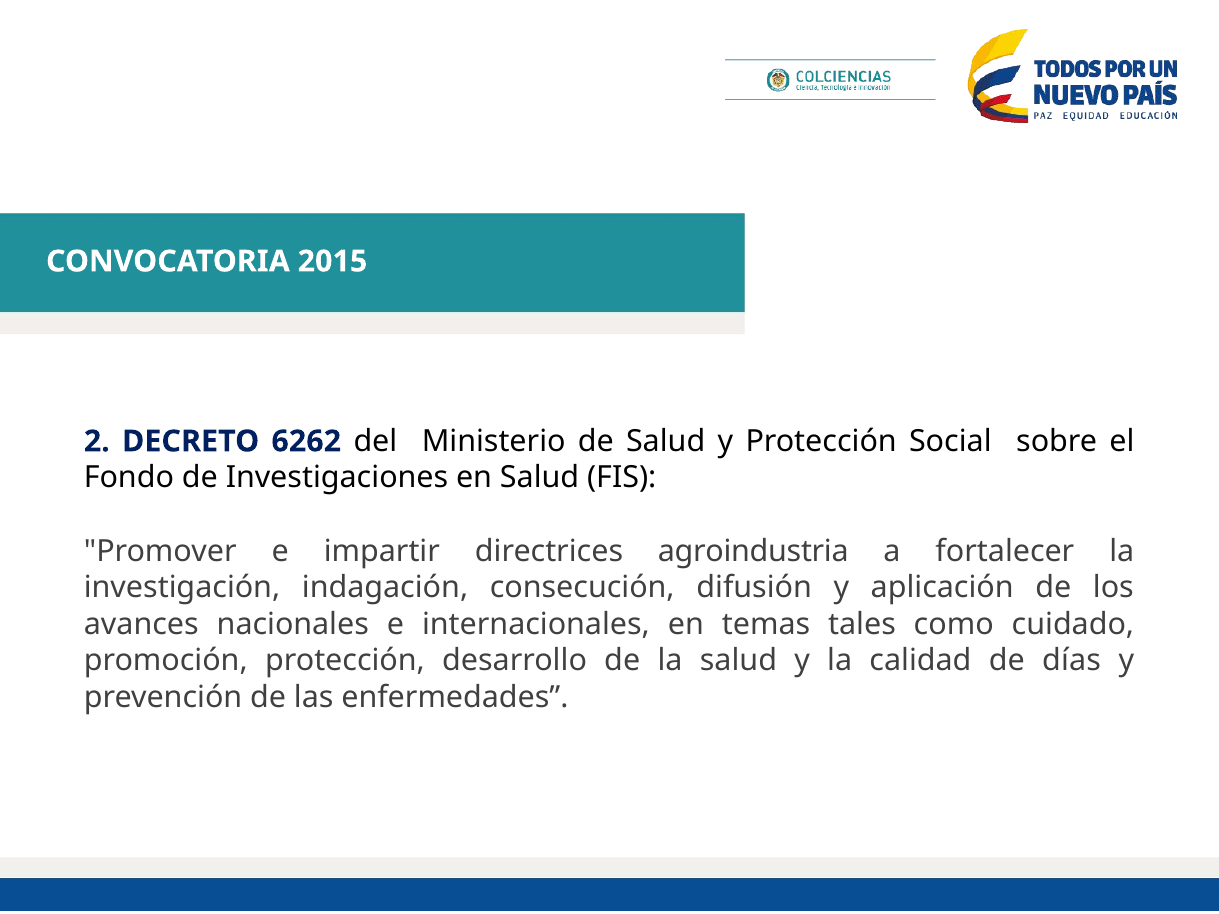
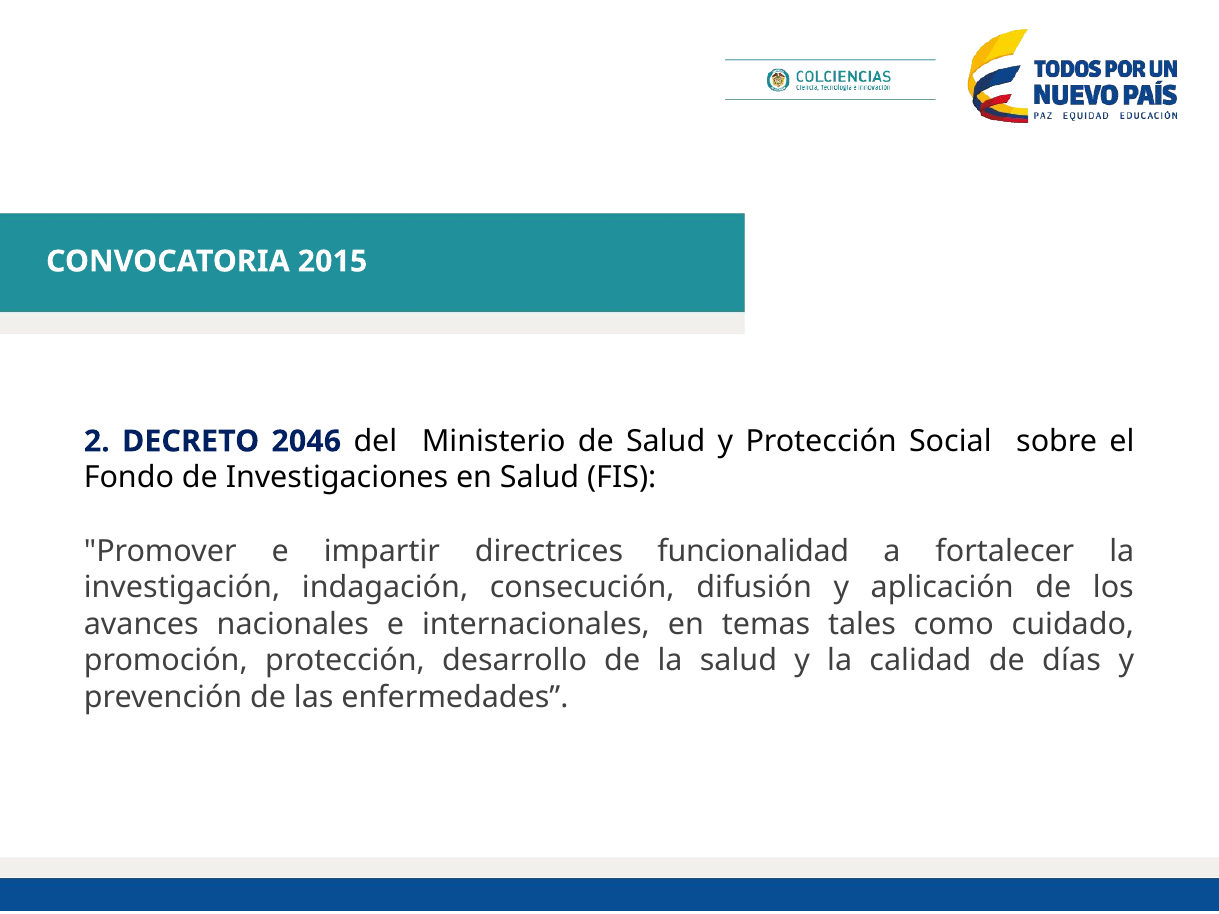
6262: 6262 -> 2046
agroindustria: agroindustria -> funcionalidad
